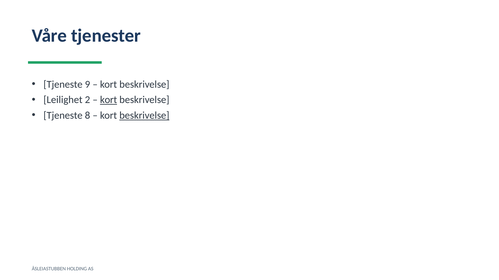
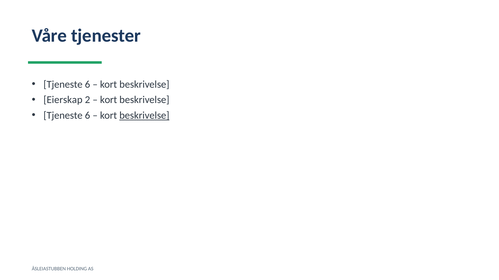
9 at (87, 85): 9 -> 6
Leilighet: Leilighet -> Eierskap
kort at (109, 100) underline: present -> none
8 at (87, 116): 8 -> 6
